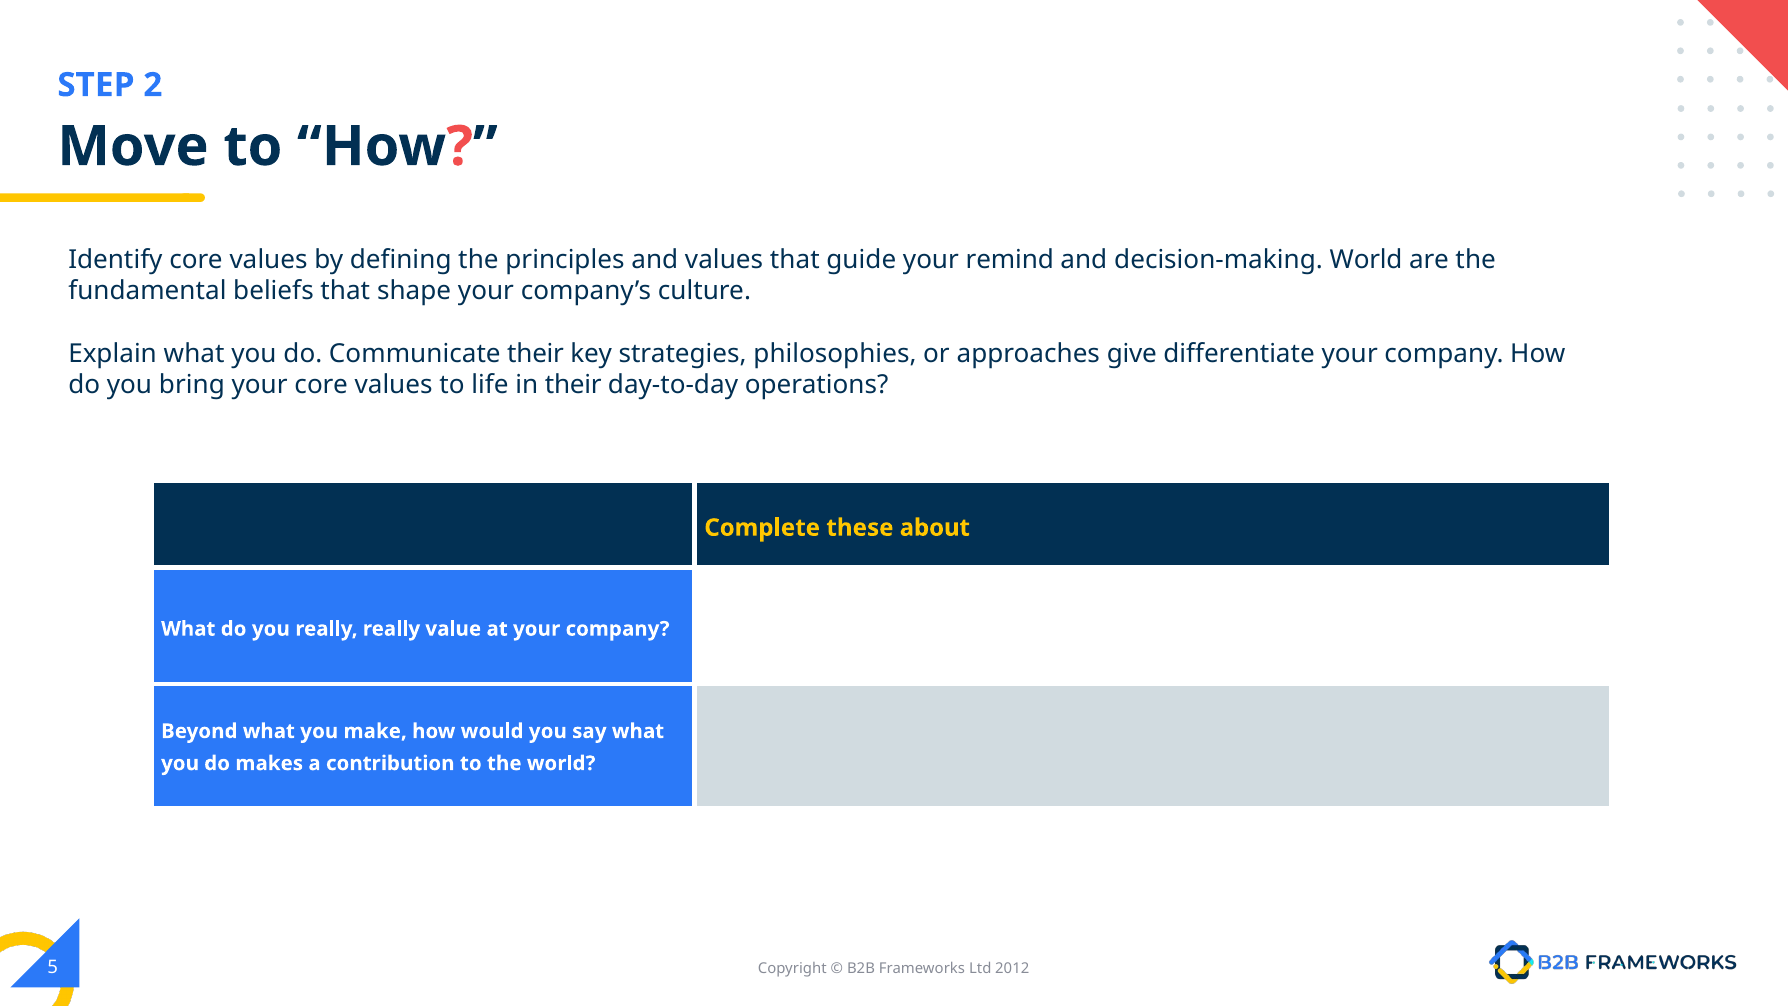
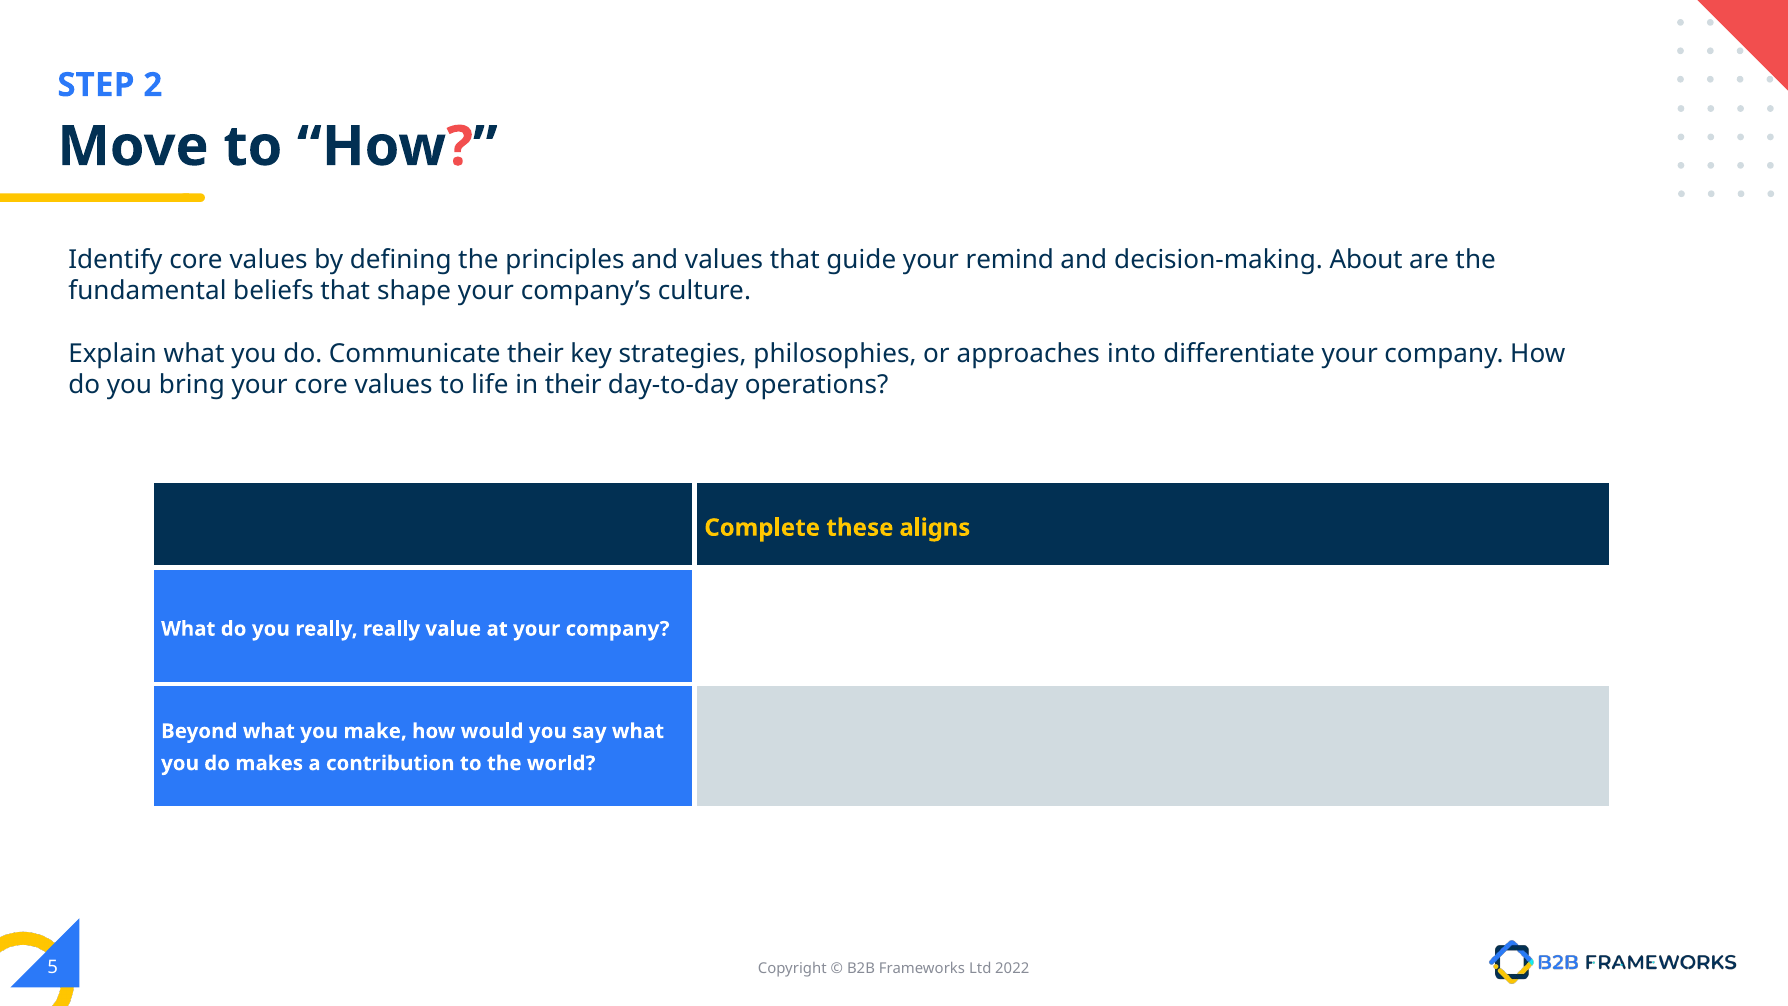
decision-making World: World -> About
give: give -> into
about: about -> aligns
2012: 2012 -> 2022
